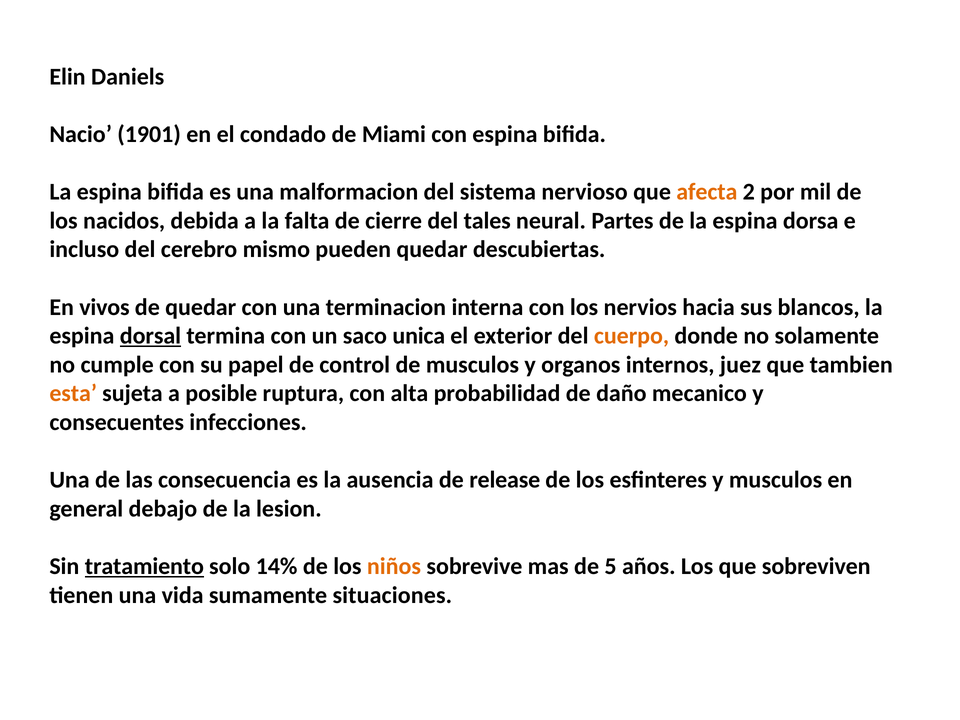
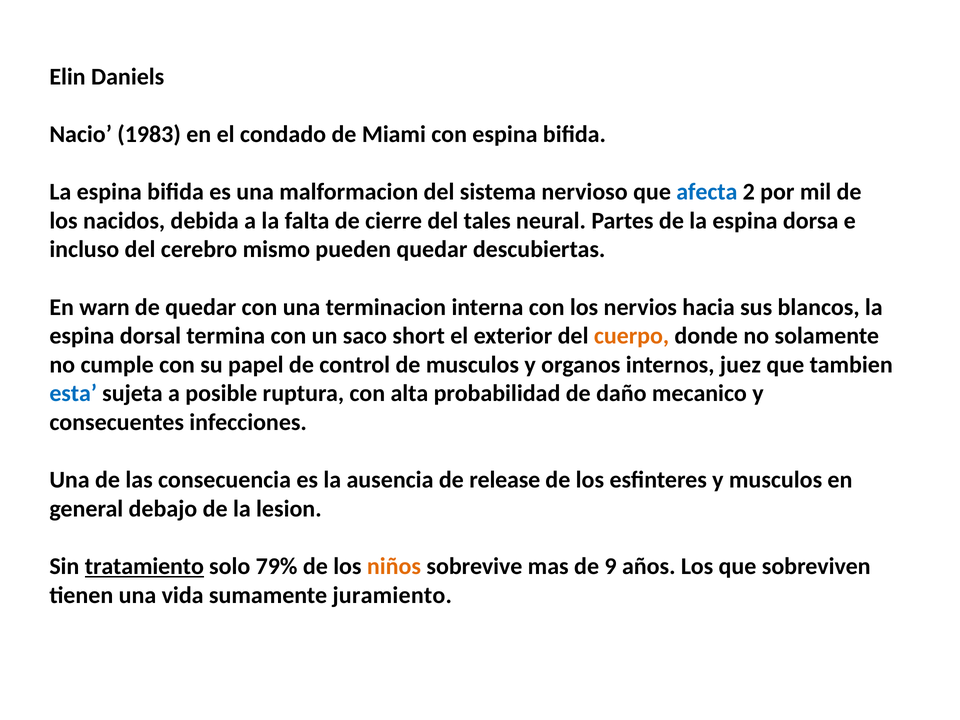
1901: 1901 -> 1983
afecta colour: orange -> blue
vivos: vivos -> warn
dorsal underline: present -> none
unica: unica -> short
esta colour: orange -> blue
14%: 14% -> 79%
5: 5 -> 9
situaciones: situaciones -> juramiento
